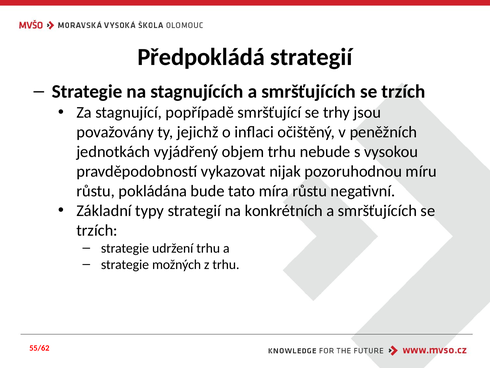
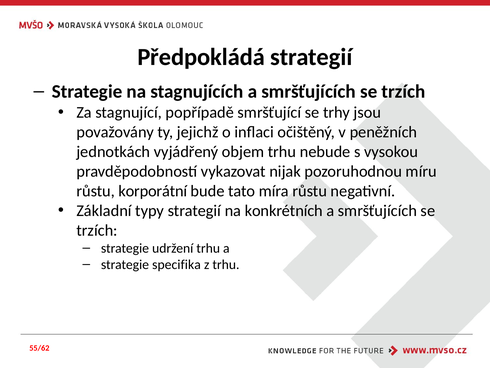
pokládána: pokládána -> korporátní
možných: možných -> specifika
